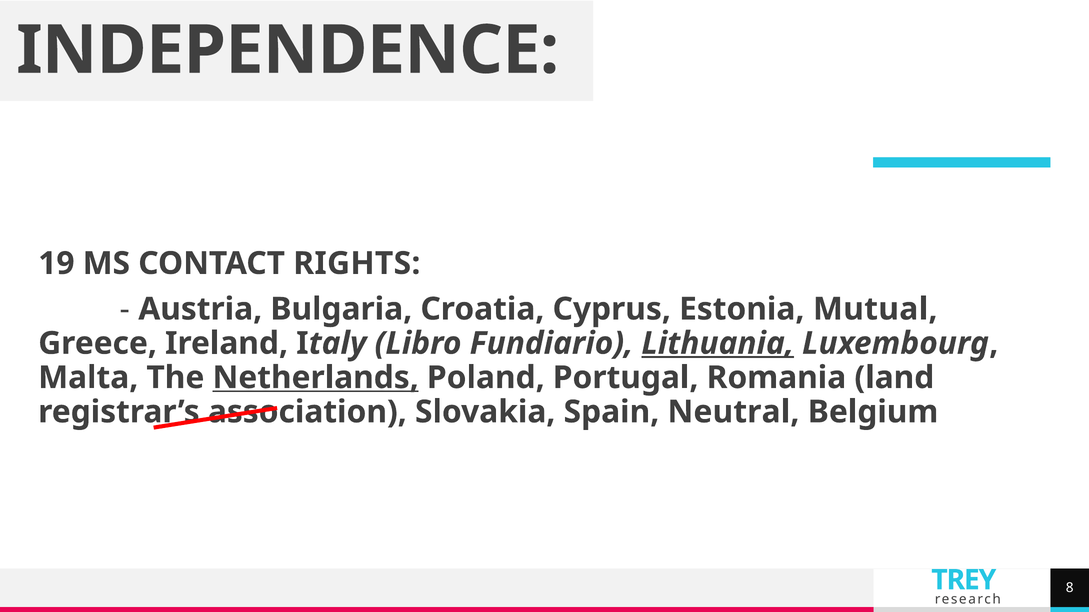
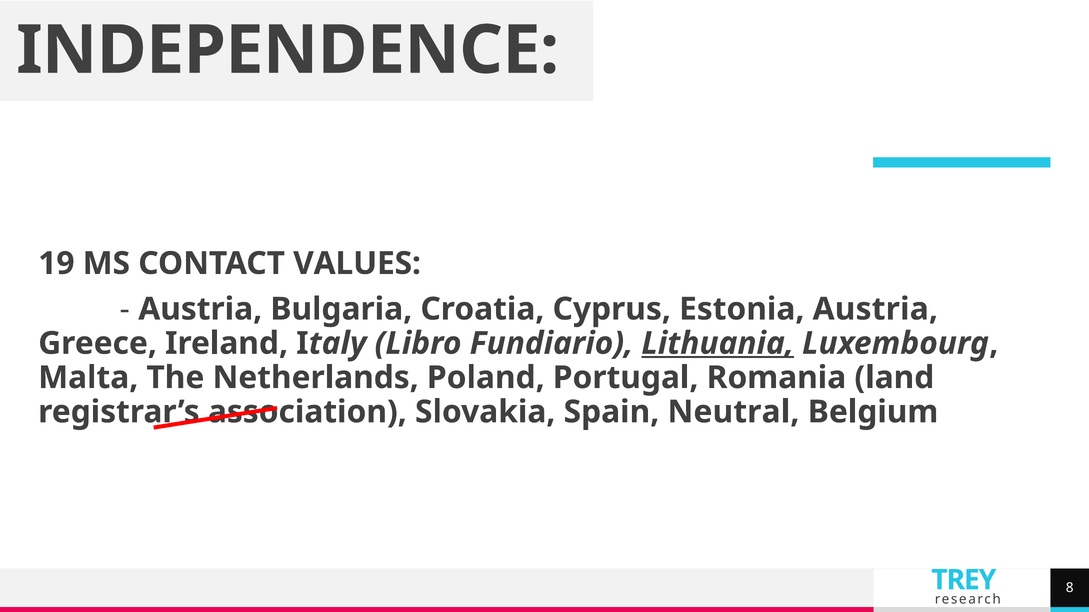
RIGHTS: RIGHTS -> VALUES
Estonia Mutual: Mutual -> Austria
Netherlands underline: present -> none
